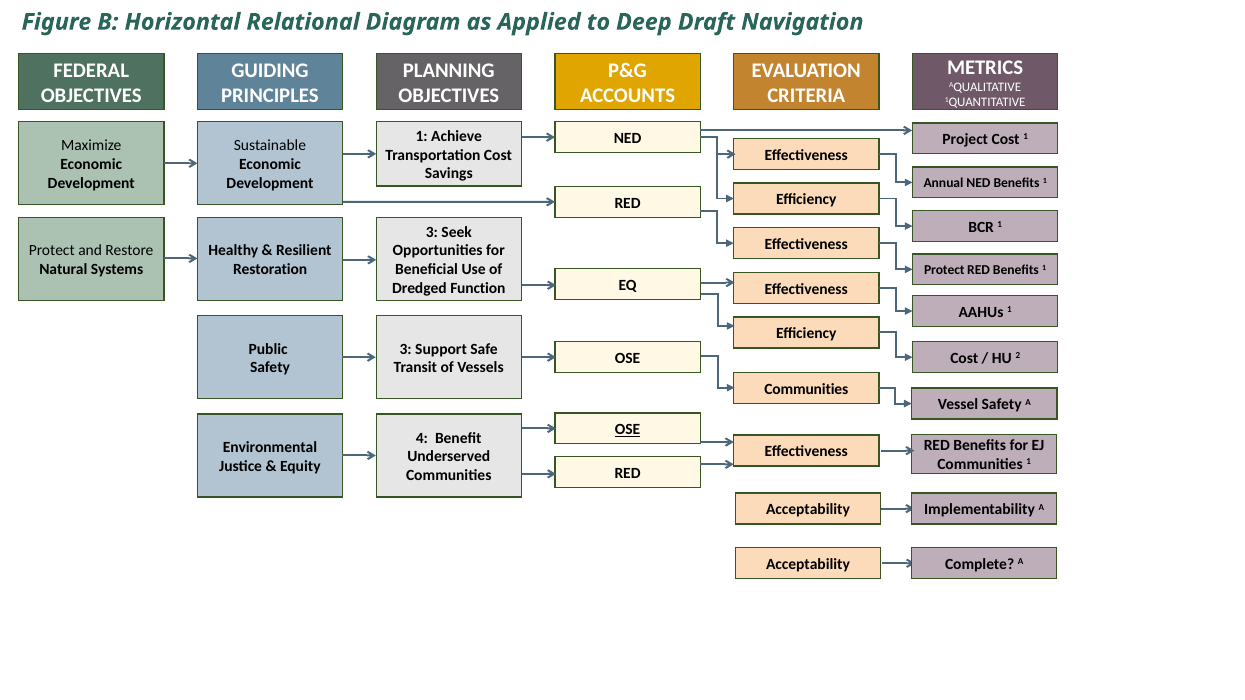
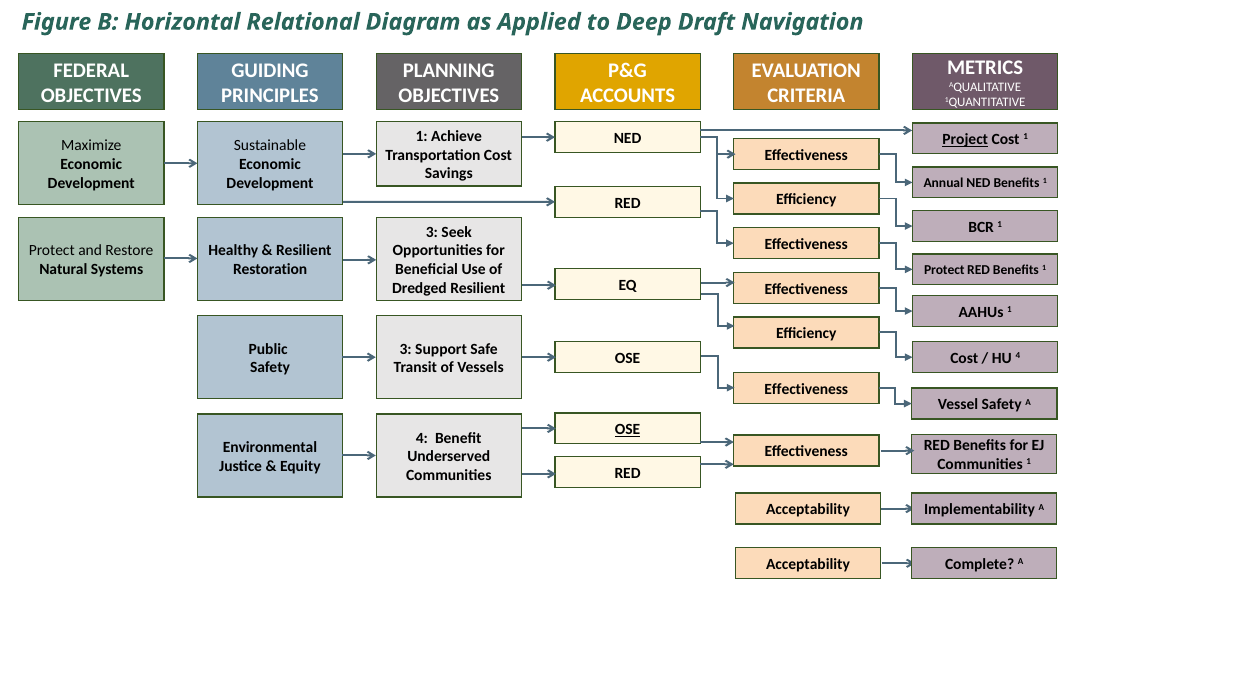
Project underline: none -> present
Dredged Function: Function -> Resilient
HU 2: 2 -> 4
Communities at (806, 389): Communities -> Effectiveness
